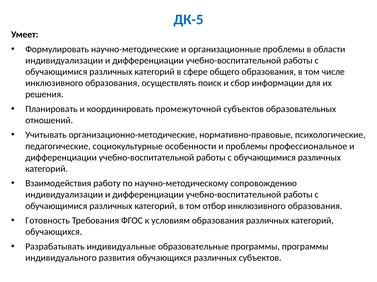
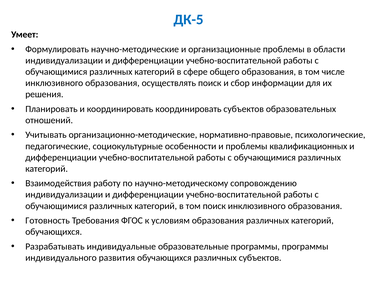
координировать промежуточной: промежуточной -> координировать
профессиональное: профессиональное -> квалификационных
том отбор: отбор -> поиск
